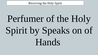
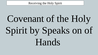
Perfumer: Perfumer -> Covenant
